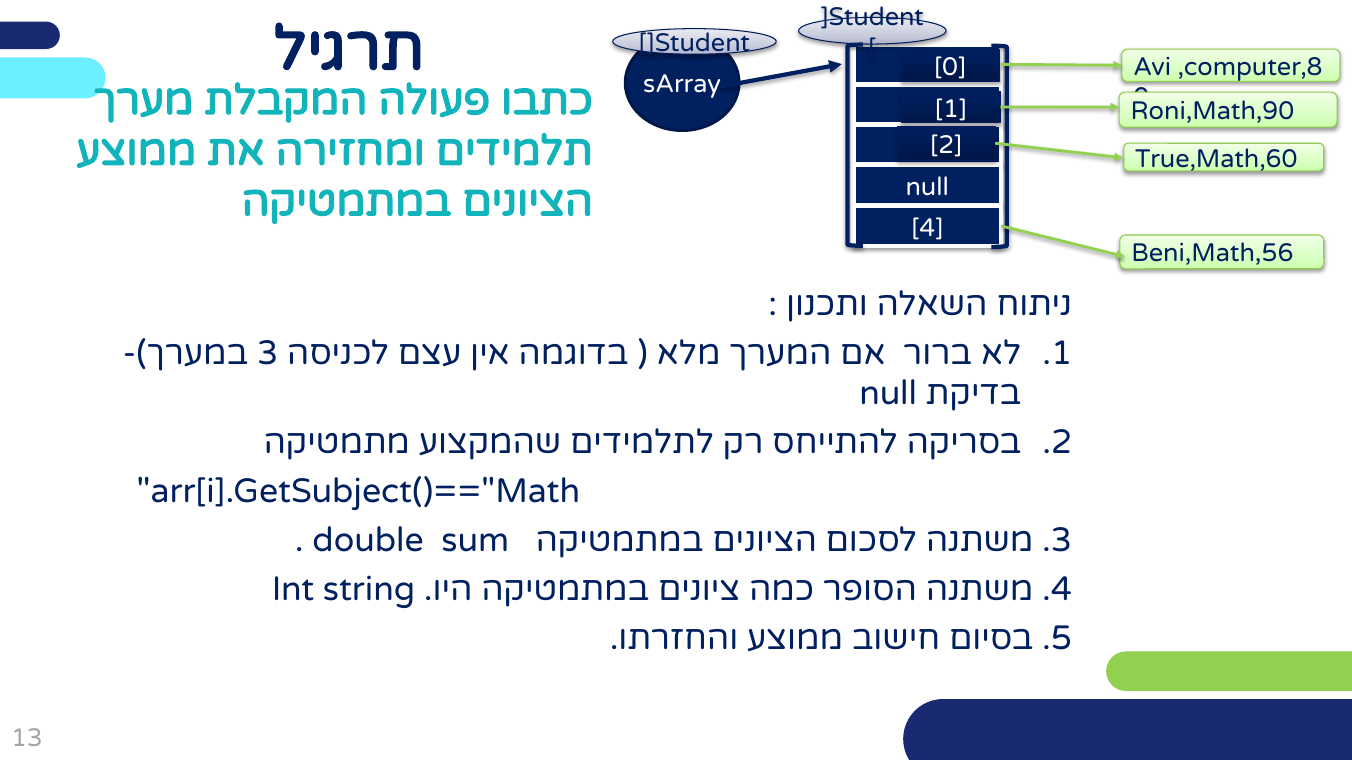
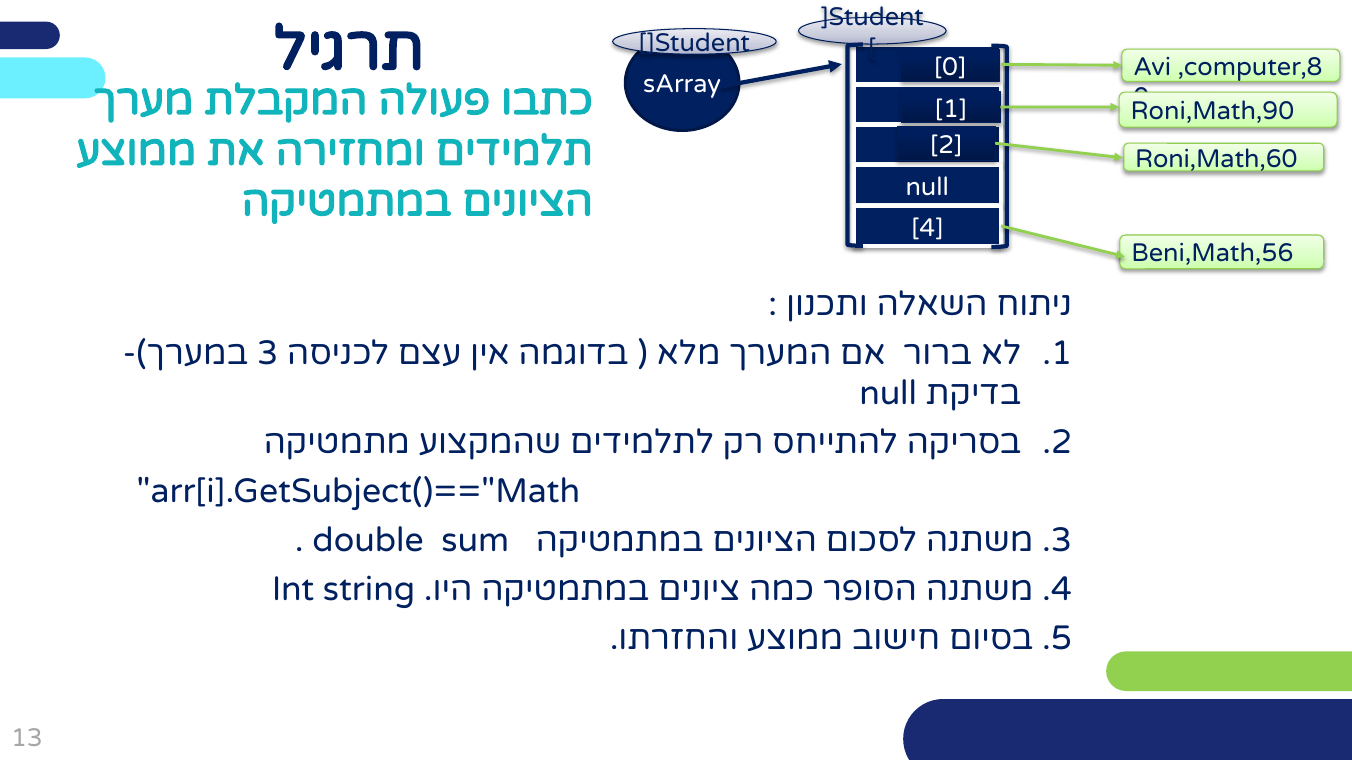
True,Math,60: True,Math,60 -> Roni,Math,60
